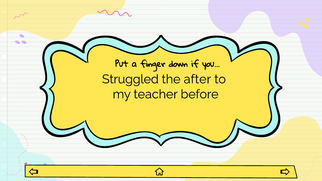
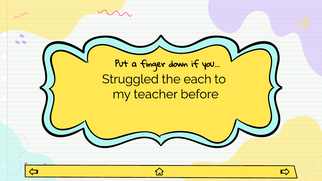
after: after -> each
